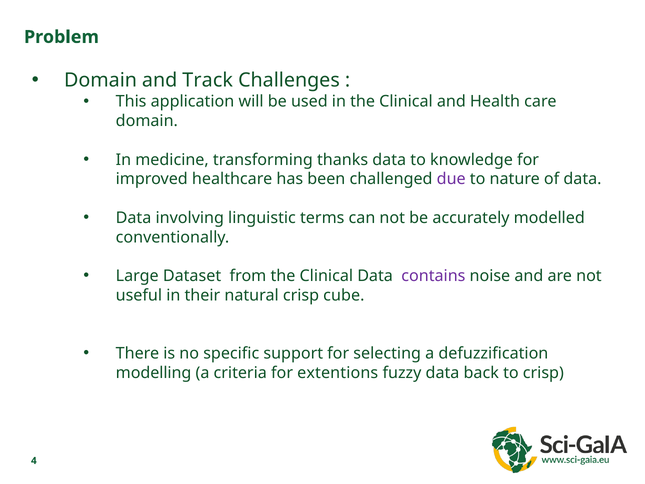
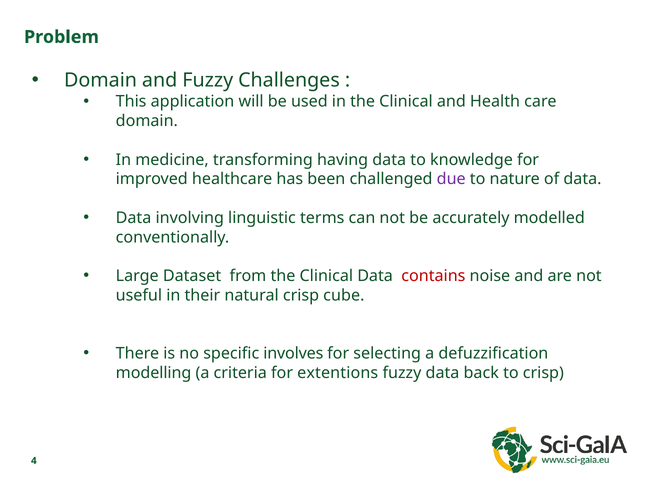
and Track: Track -> Fuzzy
thanks: thanks -> having
contains colour: purple -> red
support: support -> involves
